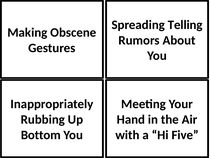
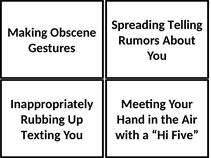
Bottom: Bottom -> Texting
